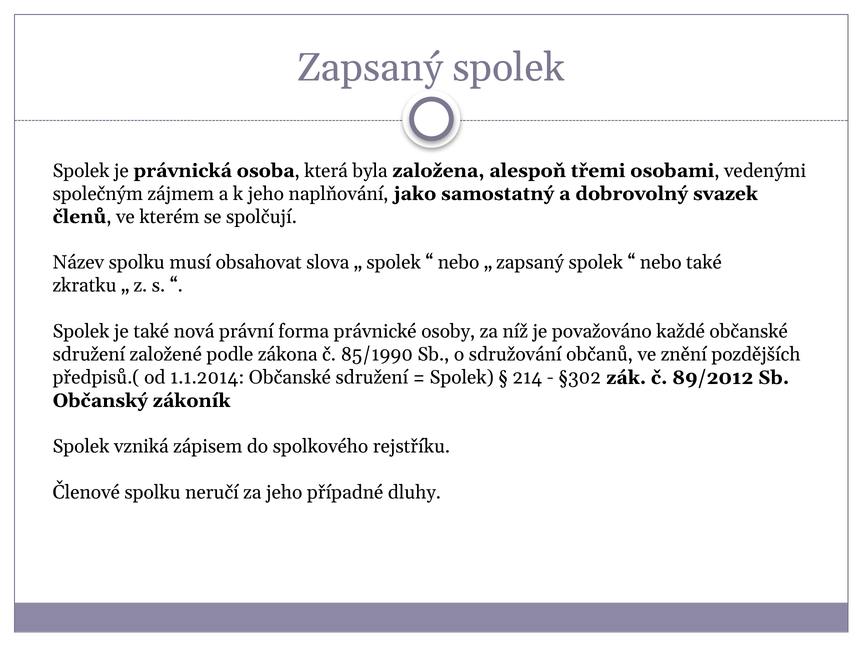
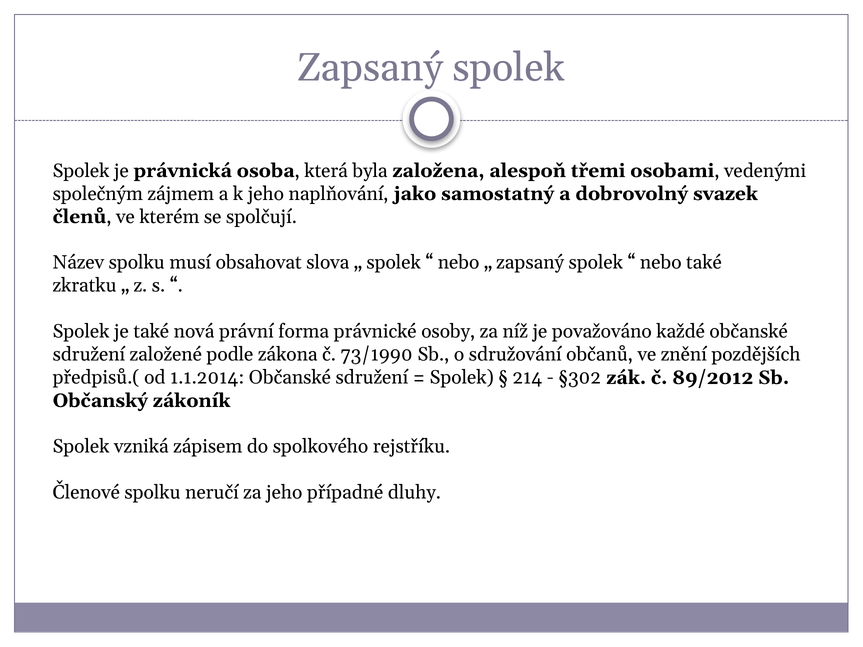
85/1990: 85/1990 -> 73/1990
